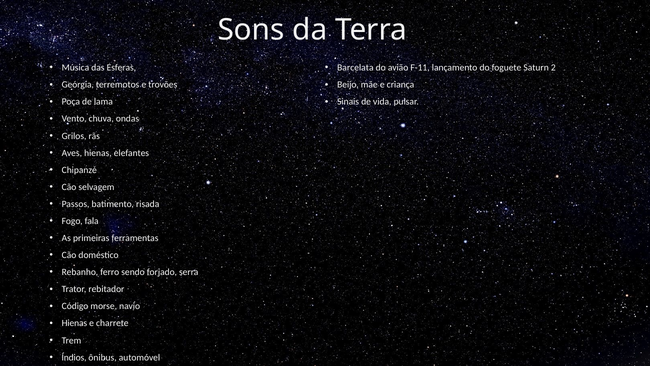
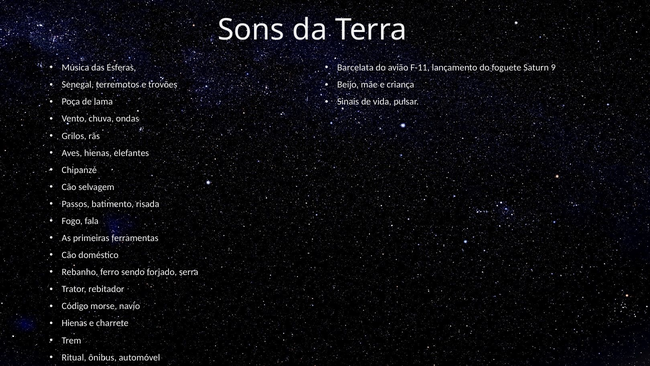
2: 2 -> 9
Geórgia: Geórgia -> Senegal
Índios: Índios -> Ritual
